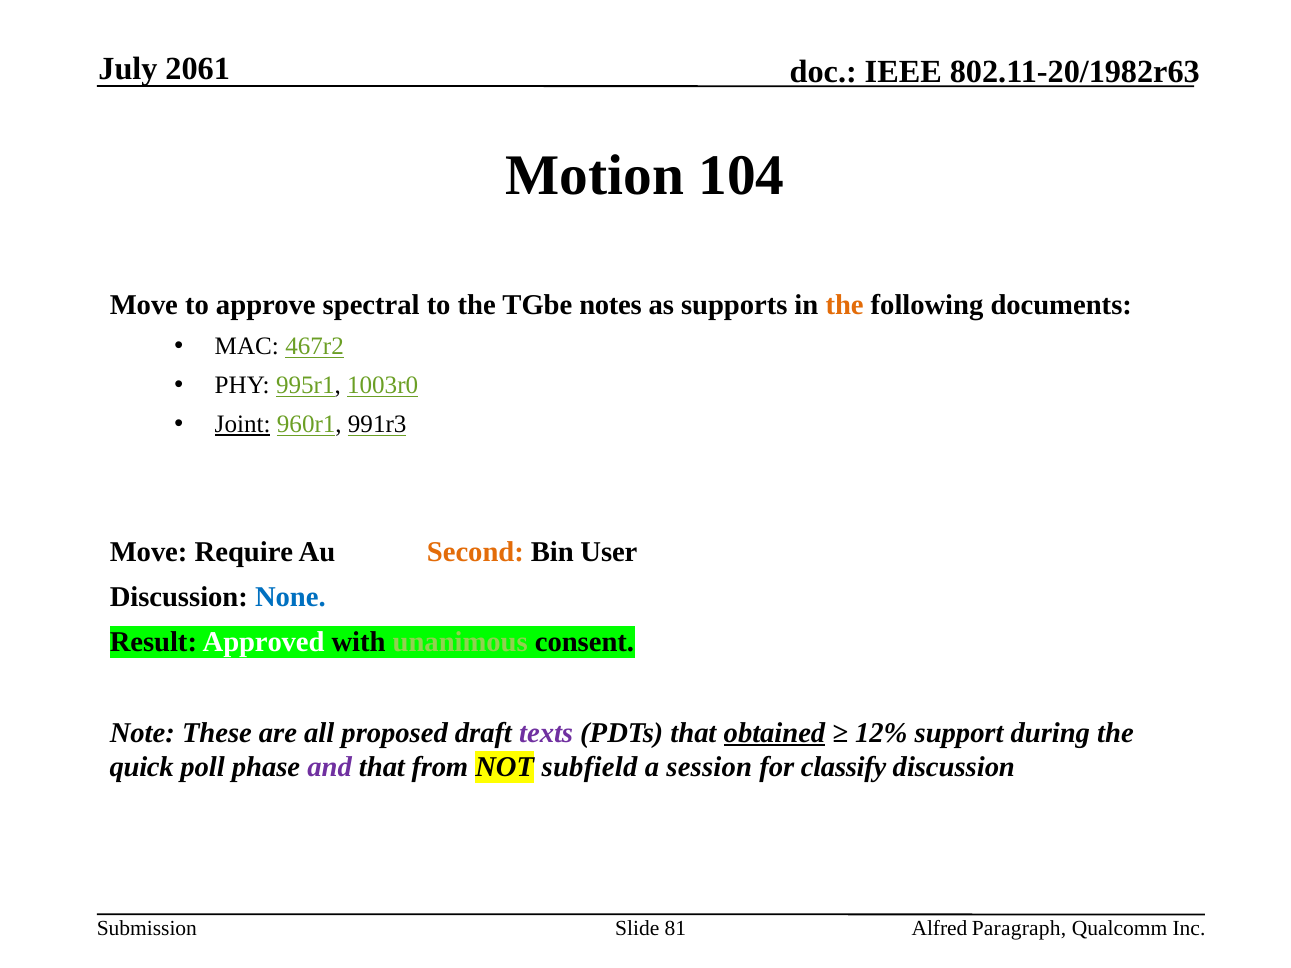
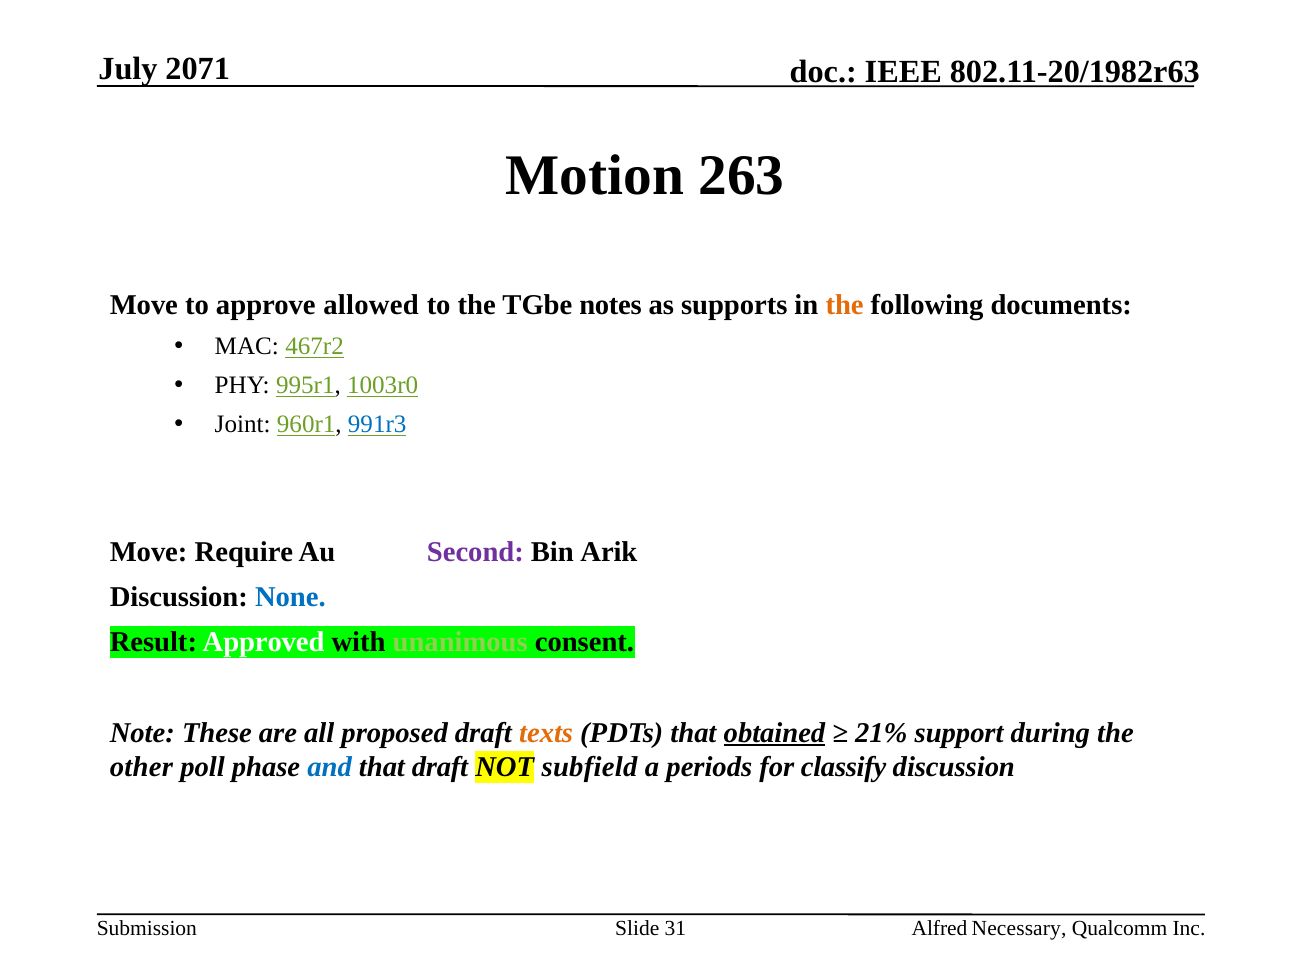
2061: 2061 -> 2071
104: 104 -> 263
spectral: spectral -> allowed
Joint underline: present -> none
991r3 colour: black -> blue
Second colour: orange -> purple
User: User -> Arik
texts colour: purple -> orange
12%: 12% -> 21%
quick: quick -> other
and colour: purple -> blue
that from: from -> draft
session: session -> periods
81: 81 -> 31
Paragraph: Paragraph -> Necessary
